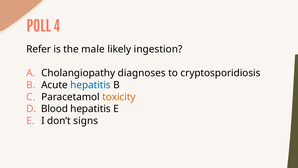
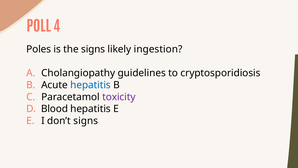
Refer: Refer -> Poles
the male: male -> signs
diagnoses: diagnoses -> guidelines
toxicity colour: orange -> purple
